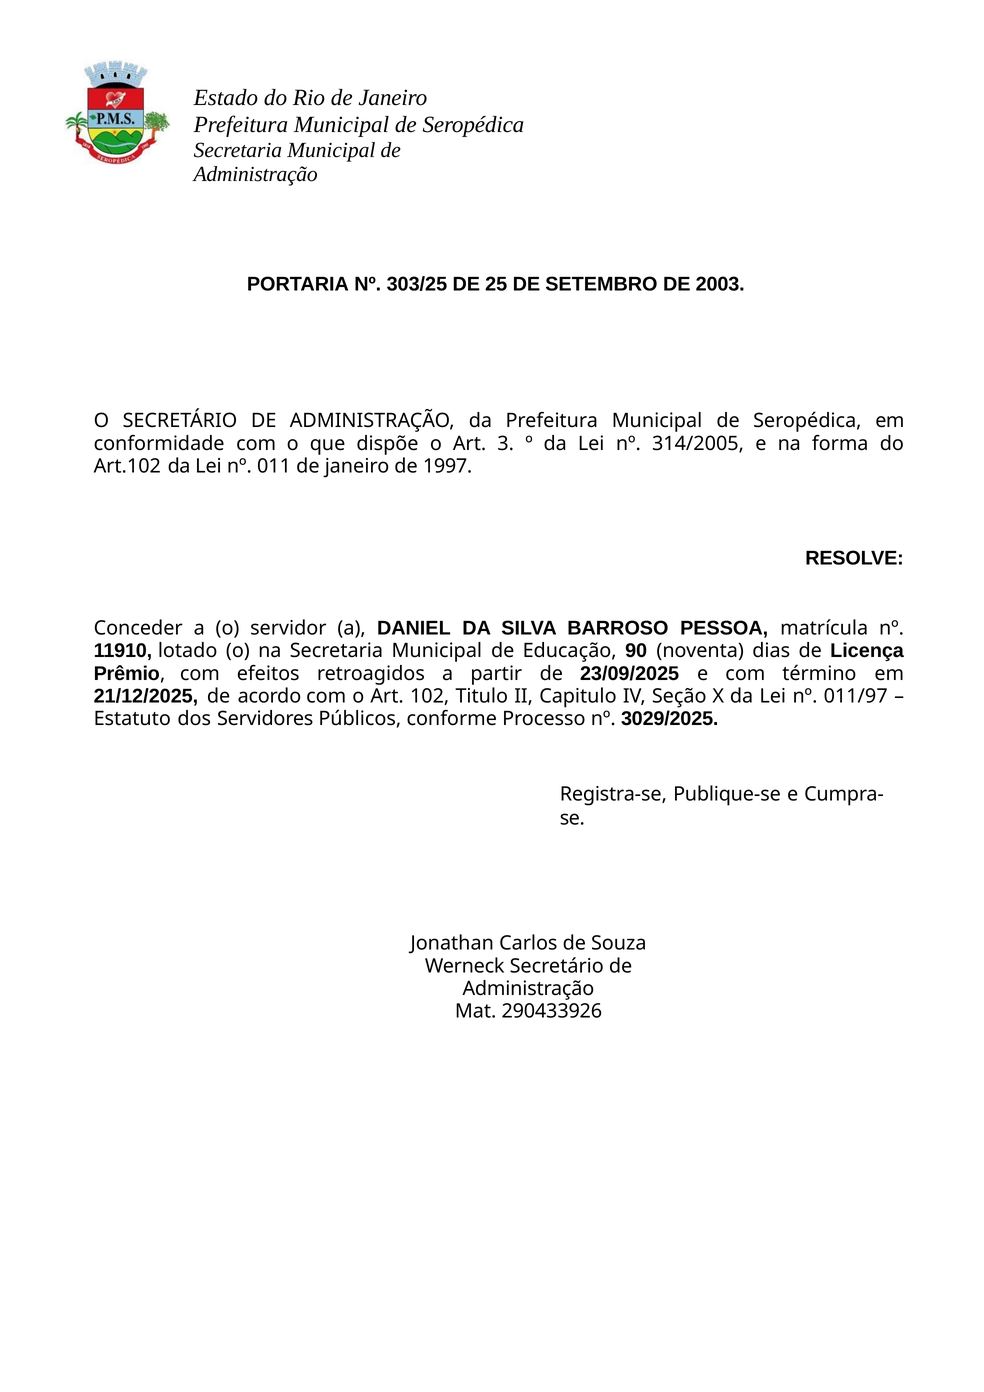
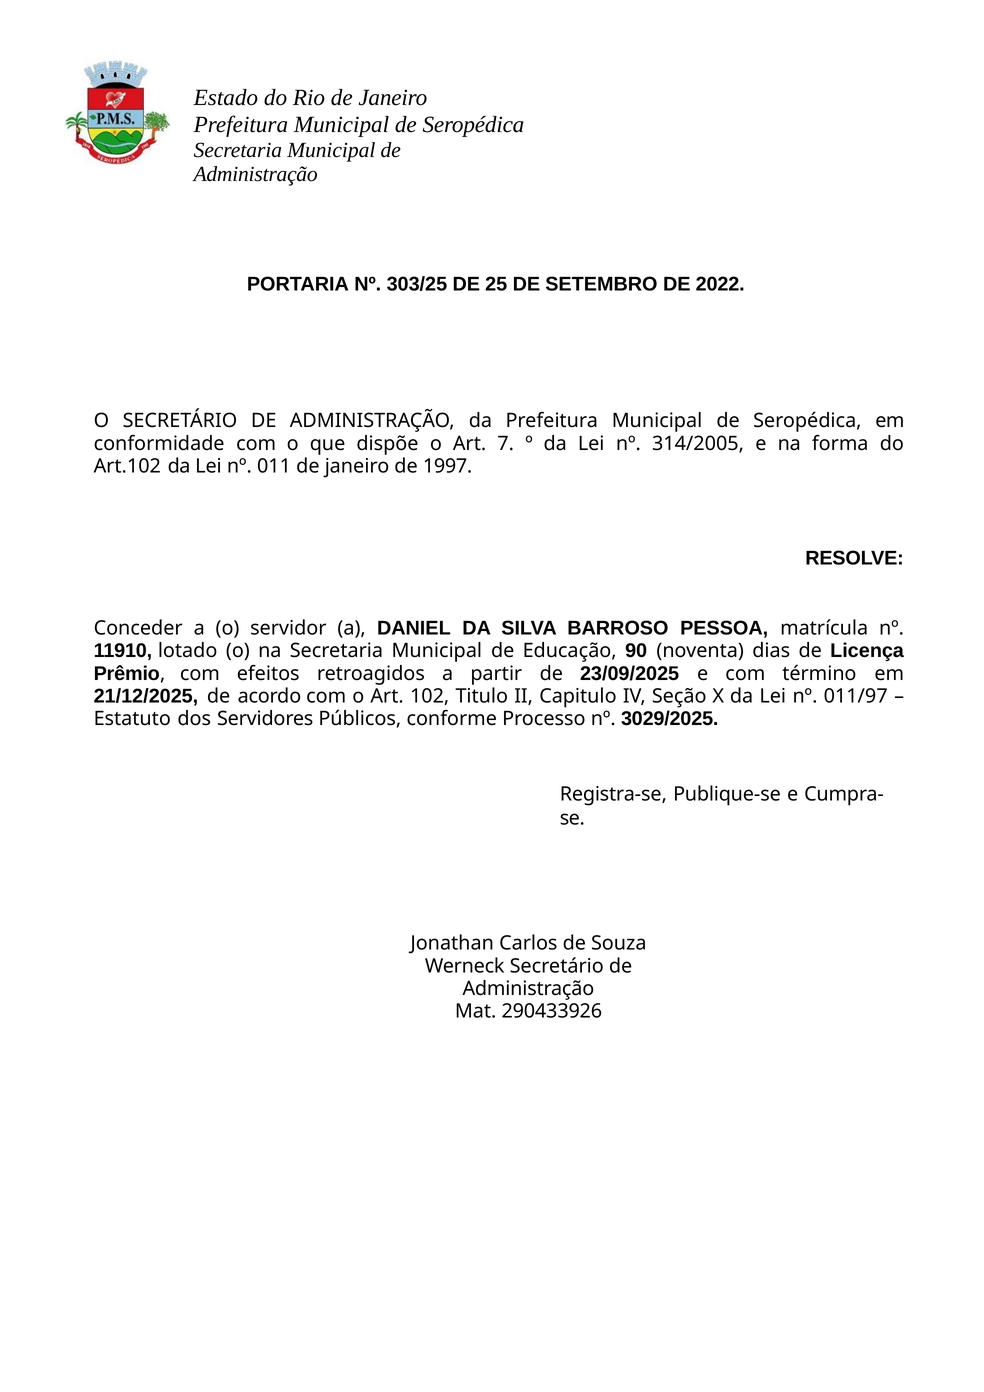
2003: 2003 -> 2022
3: 3 -> 7
